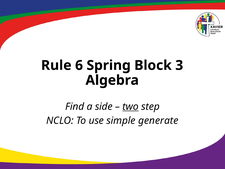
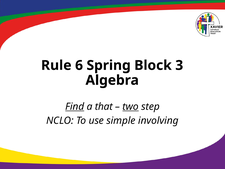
Find underline: none -> present
side: side -> that
generate: generate -> involving
